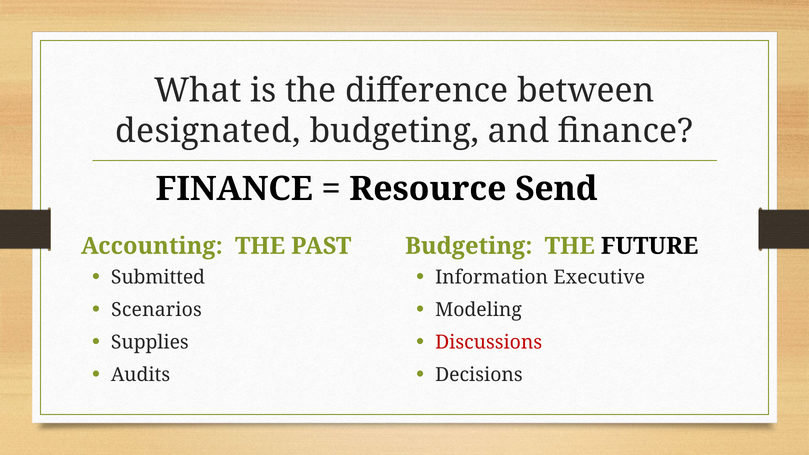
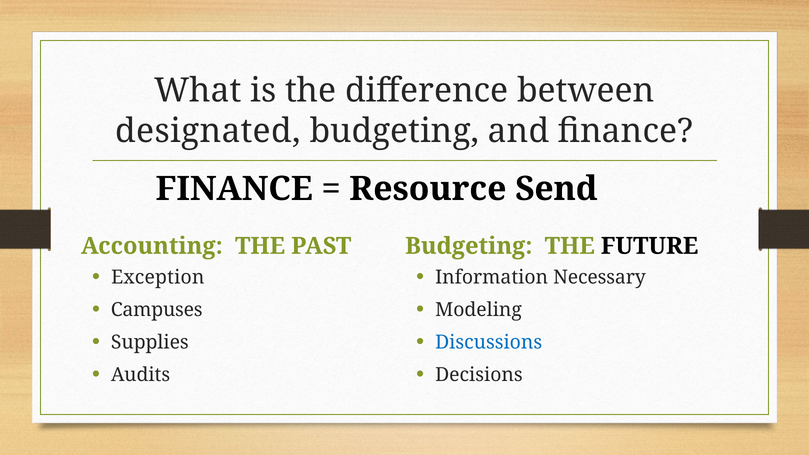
Submitted: Submitted -> Exception
Executive: Executive -> Necessary
Scenarios: Scenarios -> Campuses
Discussions colour: red -> blue
